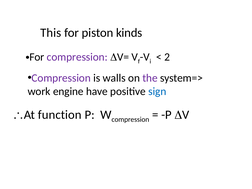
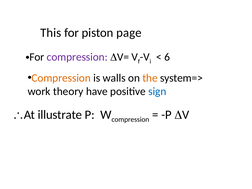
kinds: kinds -> page
2: 2 -> 6
Compression at (61, 78) colour: purple -> orange
the colour: purple -> orange
engine: engine -> theory
function: function -> illustrate
